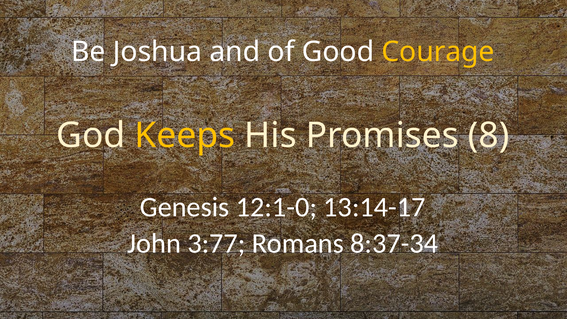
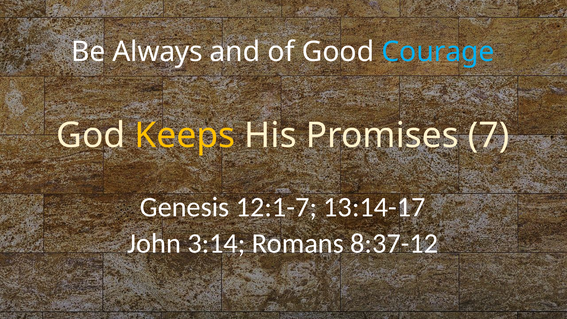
Joshua: Joshua -> Always
Courage colour: yellow -> light blue
8: 8 -> 7
12:1-0: 12:1-0 -> 12:1-7
3:77: 3:77 -> 3:14
8:37-34: 8:37-34 -> 8:37-12
